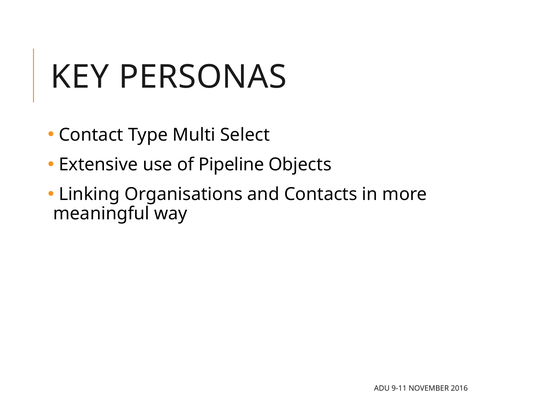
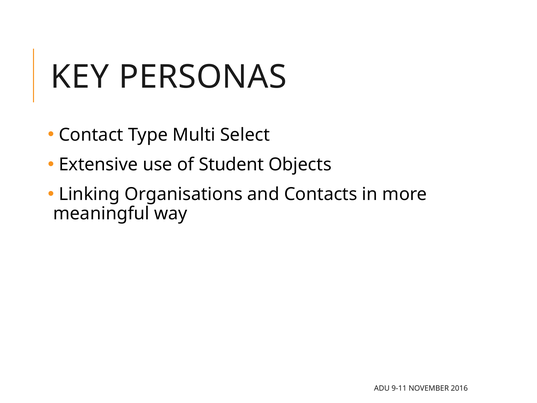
Pipeline: Pipeline -> Student
